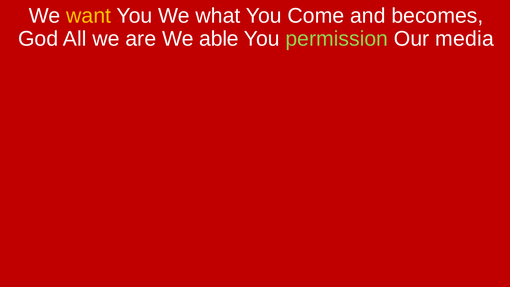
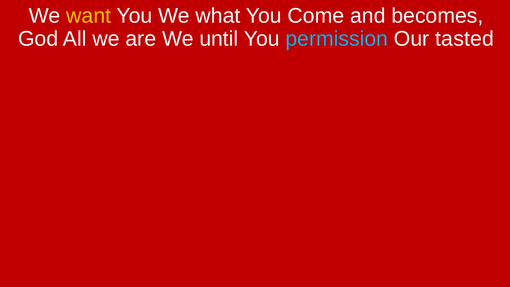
able: able -> until
permission colour: light green -> light blue
media: media -> tasted
